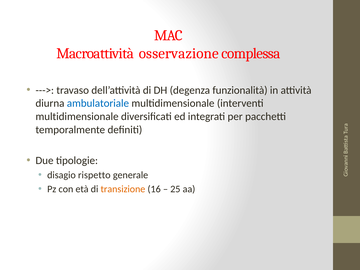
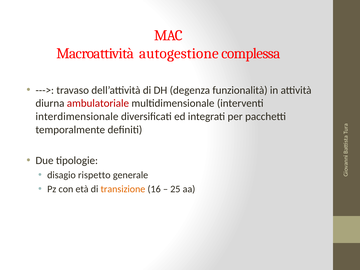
osservazione: osservazione -> autogestione
ambulatoriale colour: blue -> red
multidimensionale at (77, 117): multidimensionale -> interdimensionale
